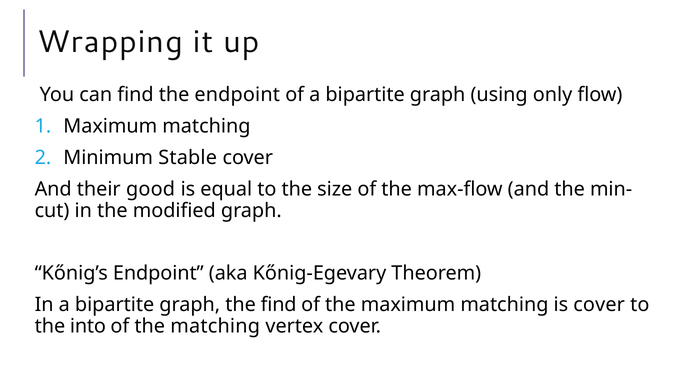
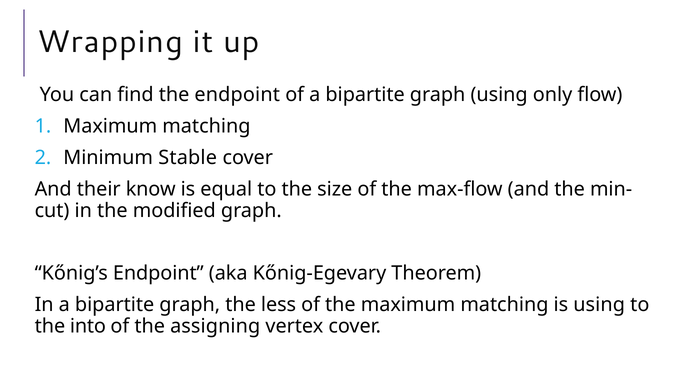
good: good -> know
the find: find -> less
is cover: cover -> using
the matching: matching -> assigning
